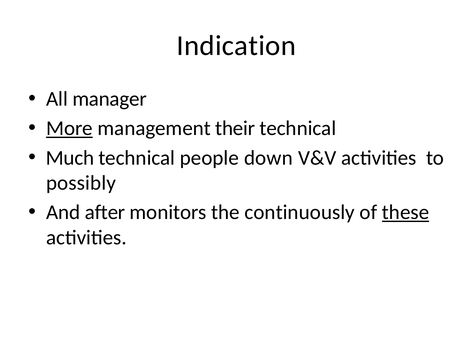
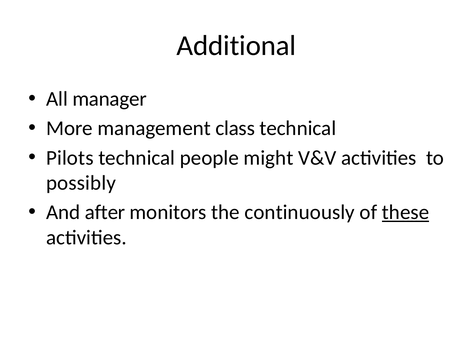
Indication: Indication -> Additional
More underline: present -> none
their: their -> class
Much: Much -> Pilots
down: down -> might
